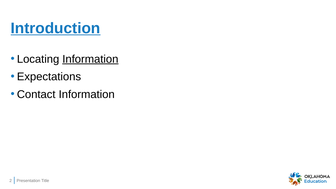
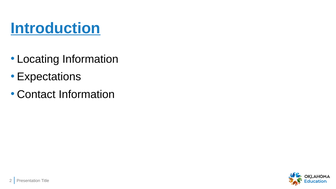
Information at (90, 59) underline: present -> none
